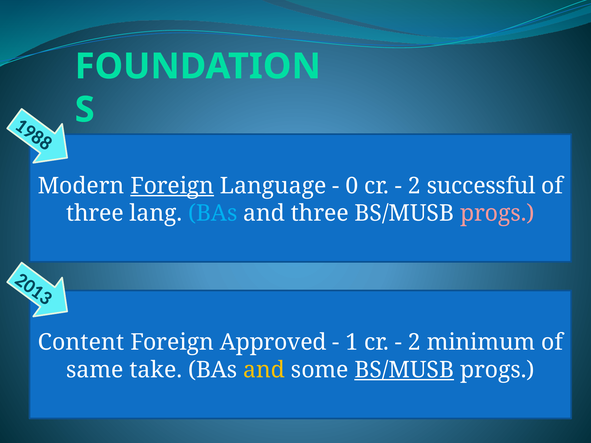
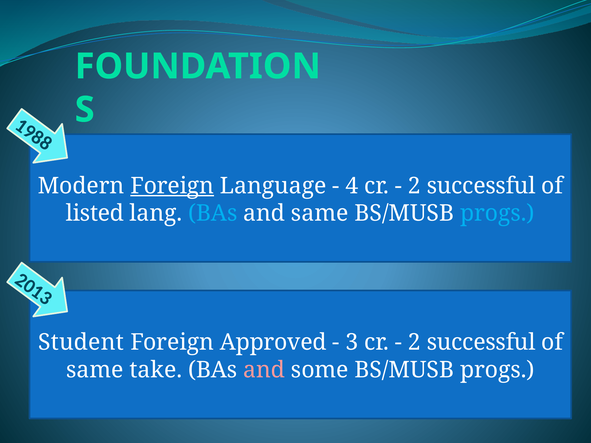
0 at (352, 186): 0 -> 4
three at (95, 214): three -> listed
and three: three -> same
progs at (497, 214) colour: pink -> light blue
Content: Content -> Student
1 at (352, 342): 1 -> 3
minimum at (481, 342): minimum -> successful
and at (264, 370) colour: yellow -> pink
BS/MUSB at (404, 370) underline: present -> none
